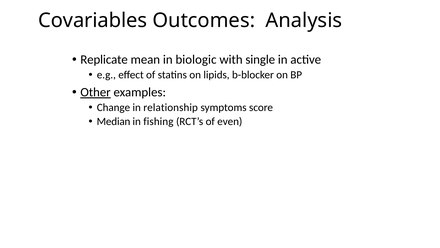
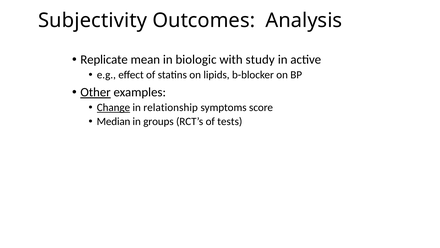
Covariables: Covariables -> Subjectivity
single: single -> study
Change underline: none -> present
fishing: fishing -> groups
even: even -> tests
